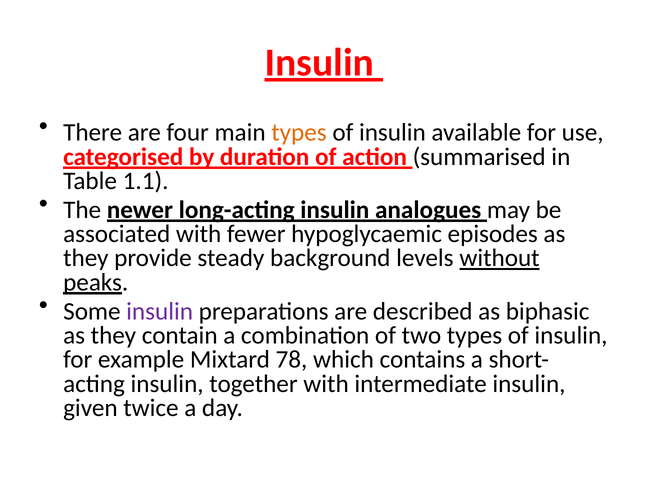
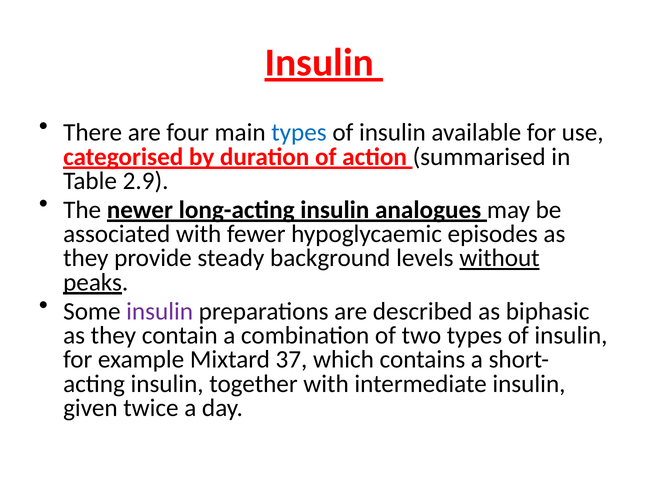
types at (299, 133) colour: orange -> blue
1.1: 1.1 -> 2.9
78: 78 -> 37
